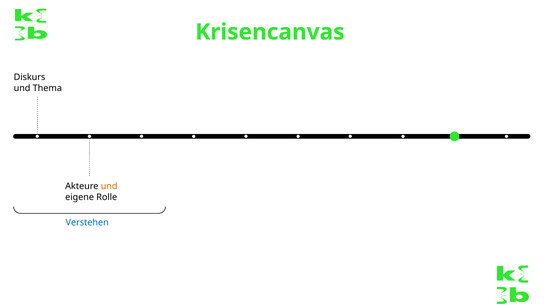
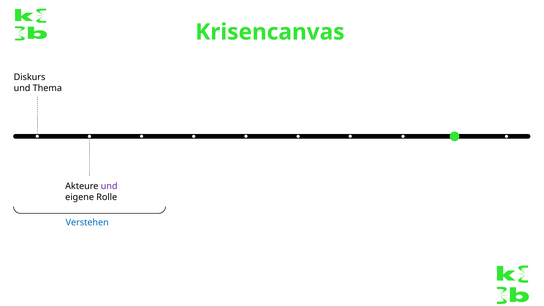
und at (109, 186) colour: orange -> purple
